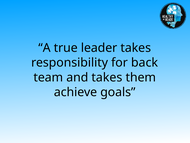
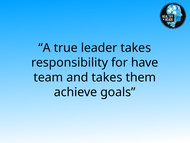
back: back -> have
